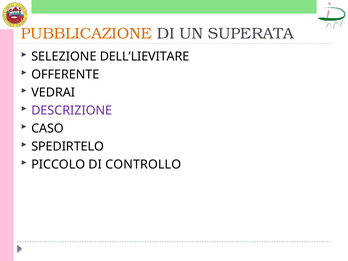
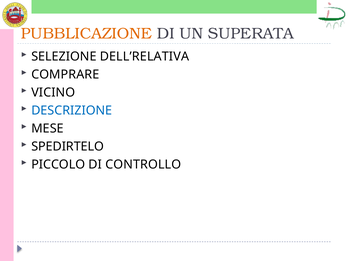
DELL’LIEVITARE: DELL’LIEVITARE -> DELL’RELATIVA
OFFERENTE: OFFERENTE -> COMPRARE
VEDRAI: VEDRAI -> VICINO
DESCRIZIONE colour: purple -> blue
CASO: CASO -> MESE
